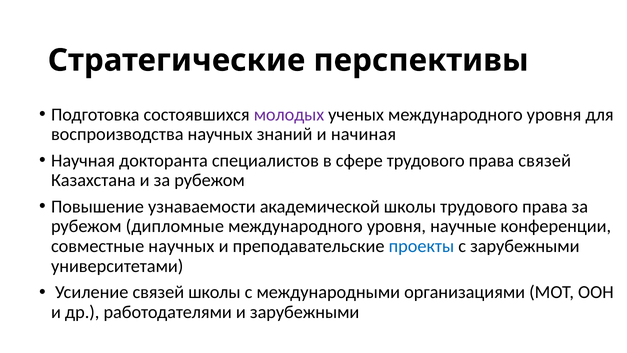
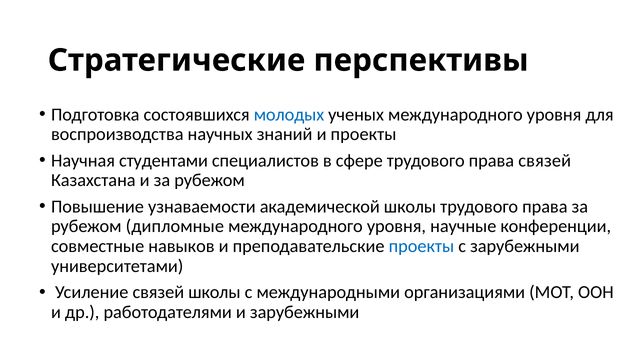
молодых colour: purple -> blue
и начиная: начиная -> проекты
докторанта: докторанта -> студентами
совместные научных: научных -> навыков
